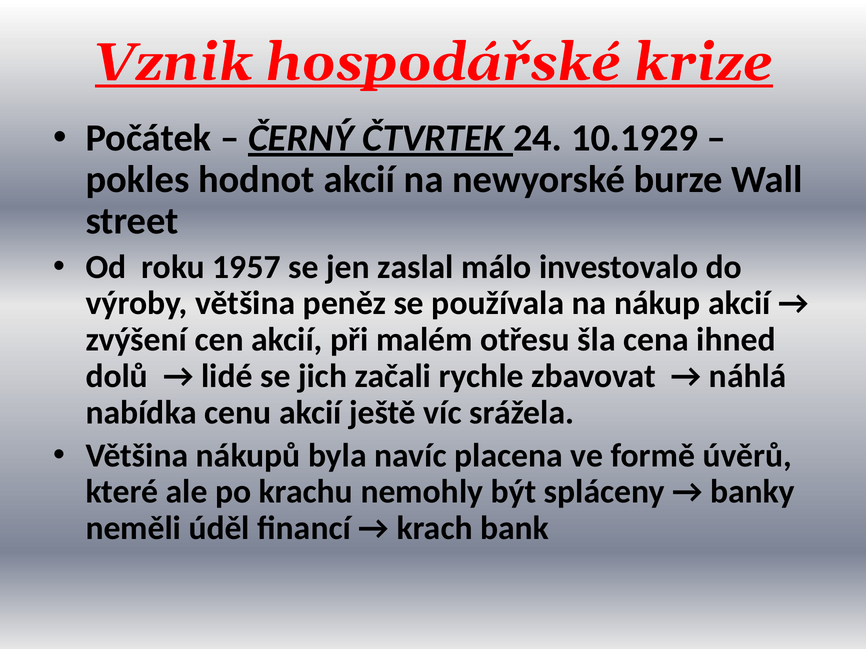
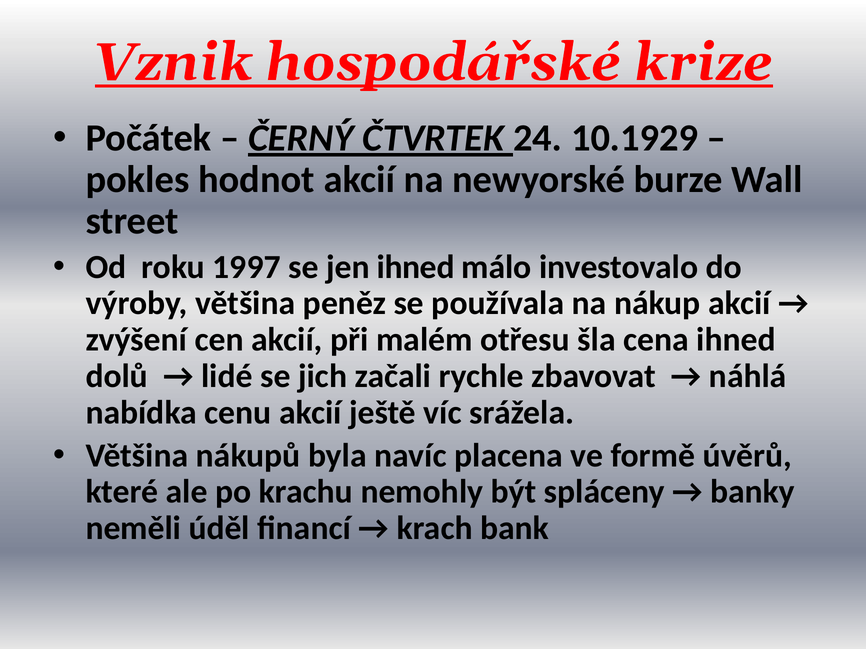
1957: 1957 -> 1997
jen zaslal: zaslal -> ihned
